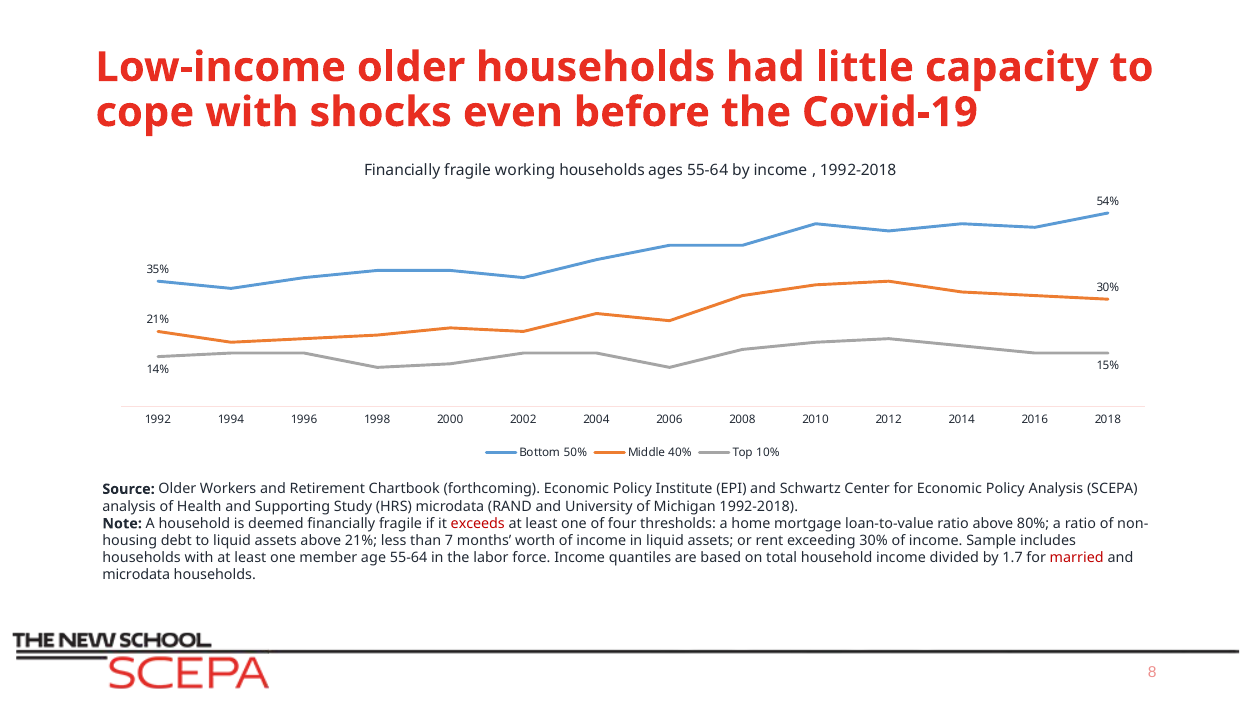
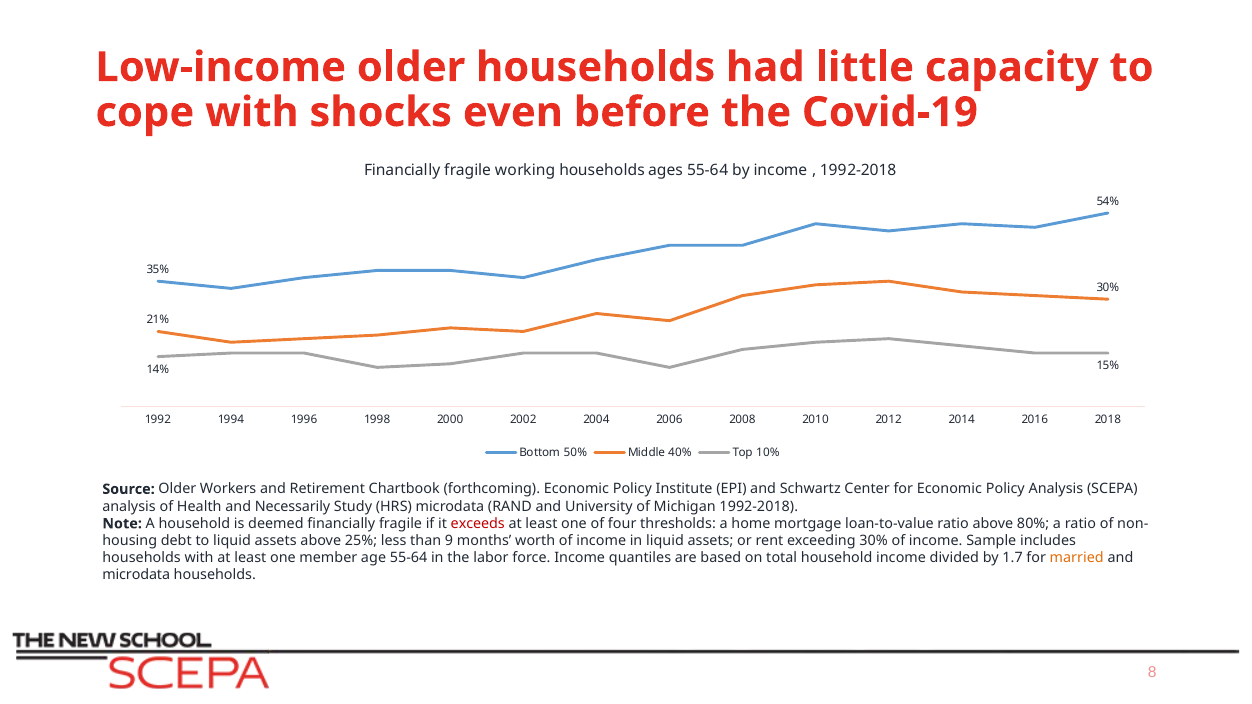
Supporting: Supporting -> Necessarily
above 21%: 21% -> 25%
7: 7 -> 9
married colour: red -> orange
